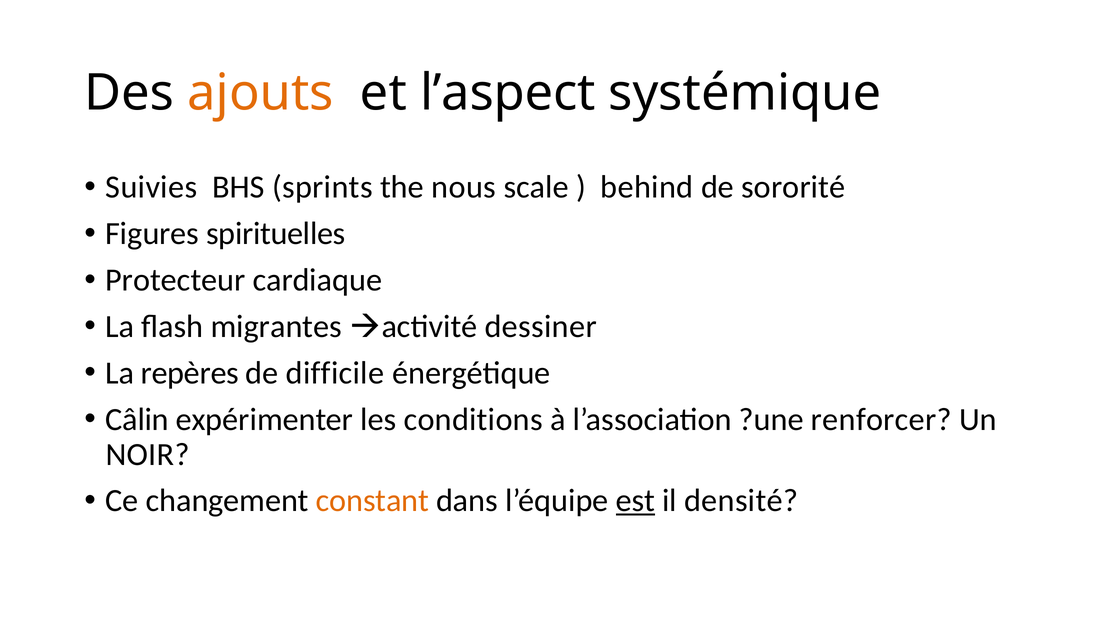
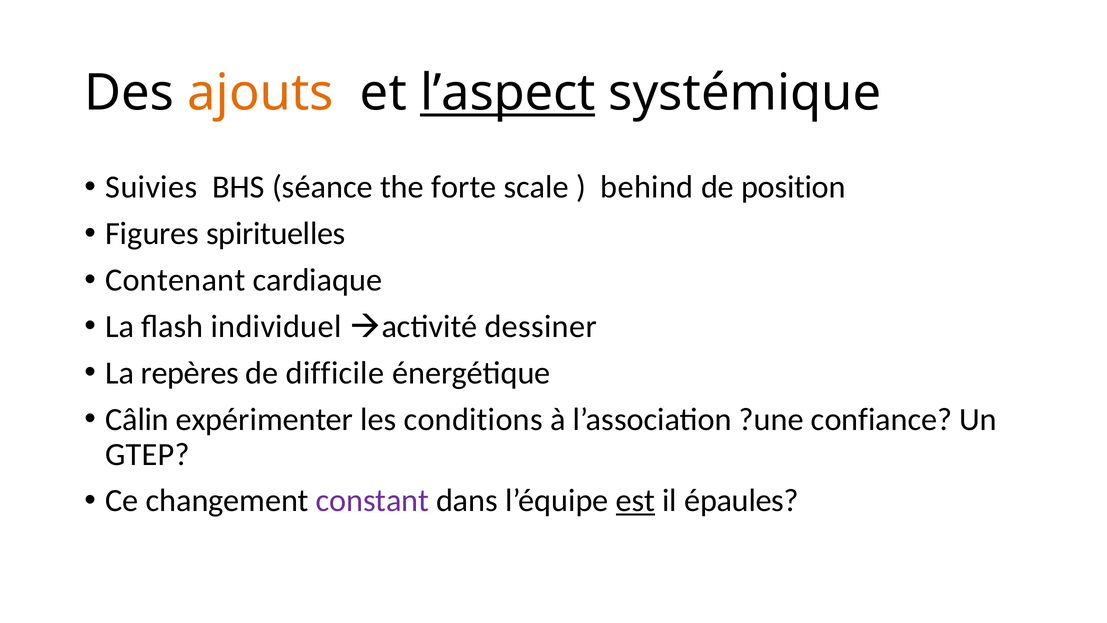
l’aspect underline: none -> present
sprints: sprints -> séance
nous: nous -> forte
sororité: sororité -> position
Protecteur: Protecteur -> Contenant
migrantes: migrantes -> individuel
renforcer: renforcer -> confiance
NOIR: NOIR -> GTEP
constant colour: orange -> purple
densité: densité -> épaules
